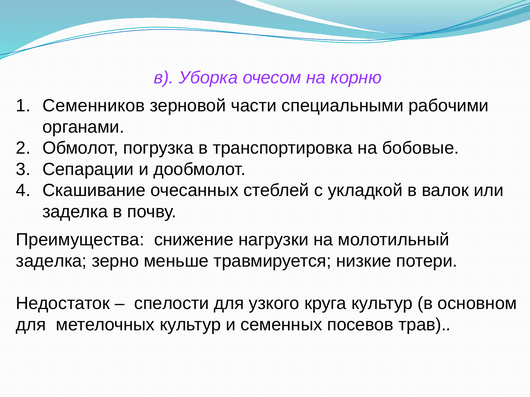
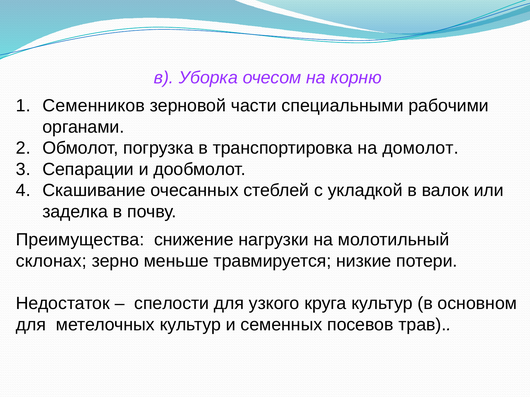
бобовые: бобовые -> домолот
заделка at (51, 261): заделка -> склонах
